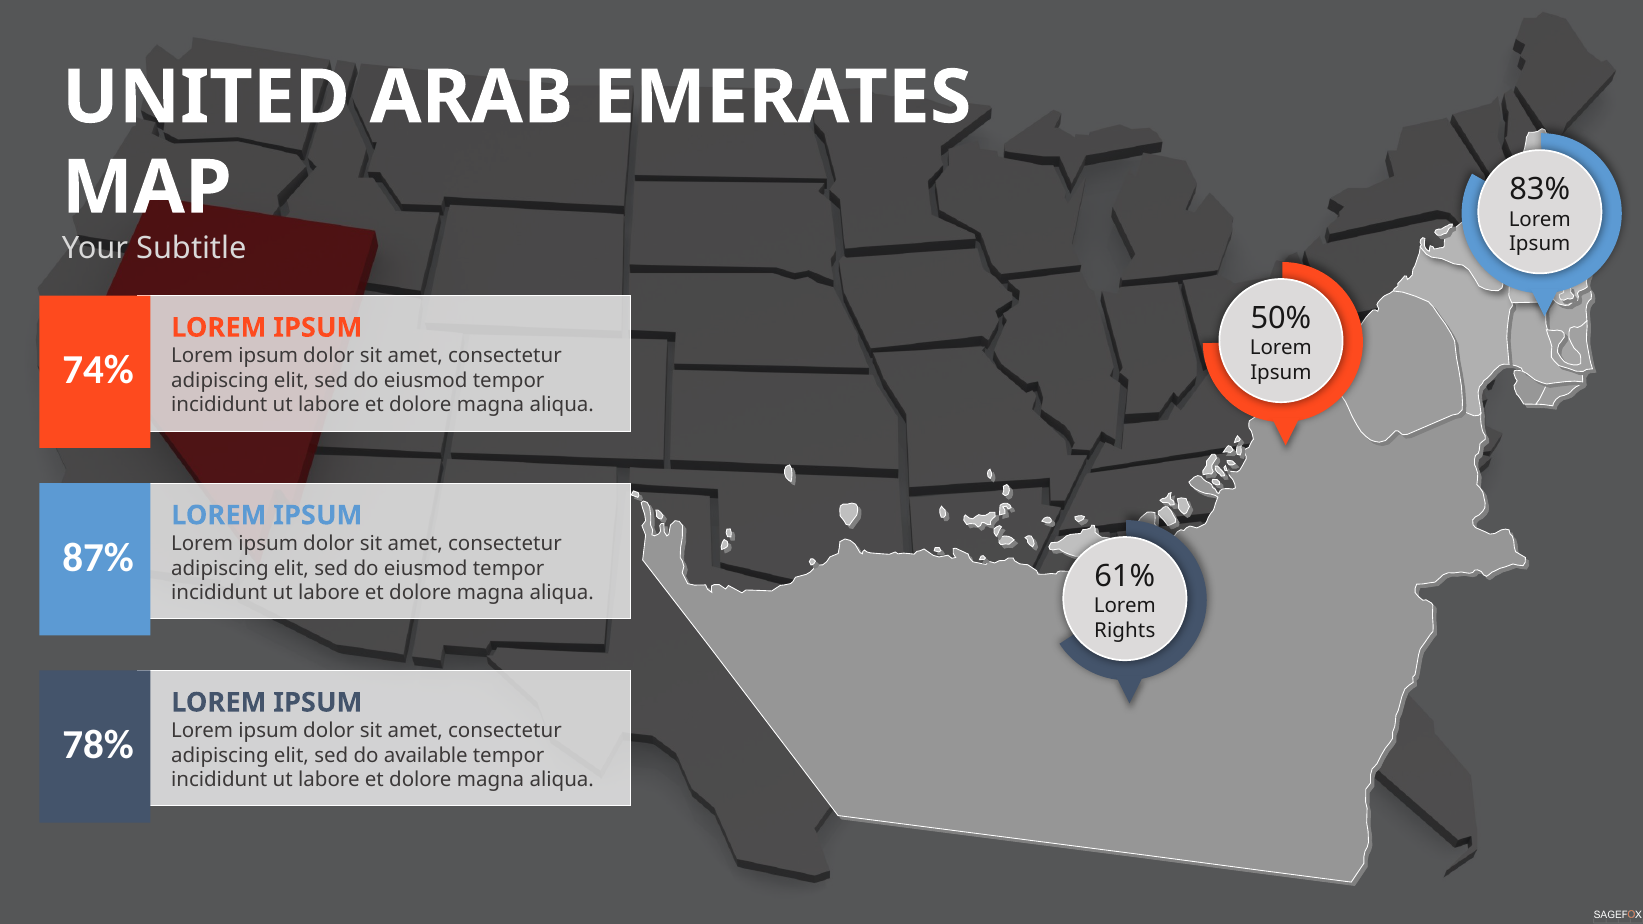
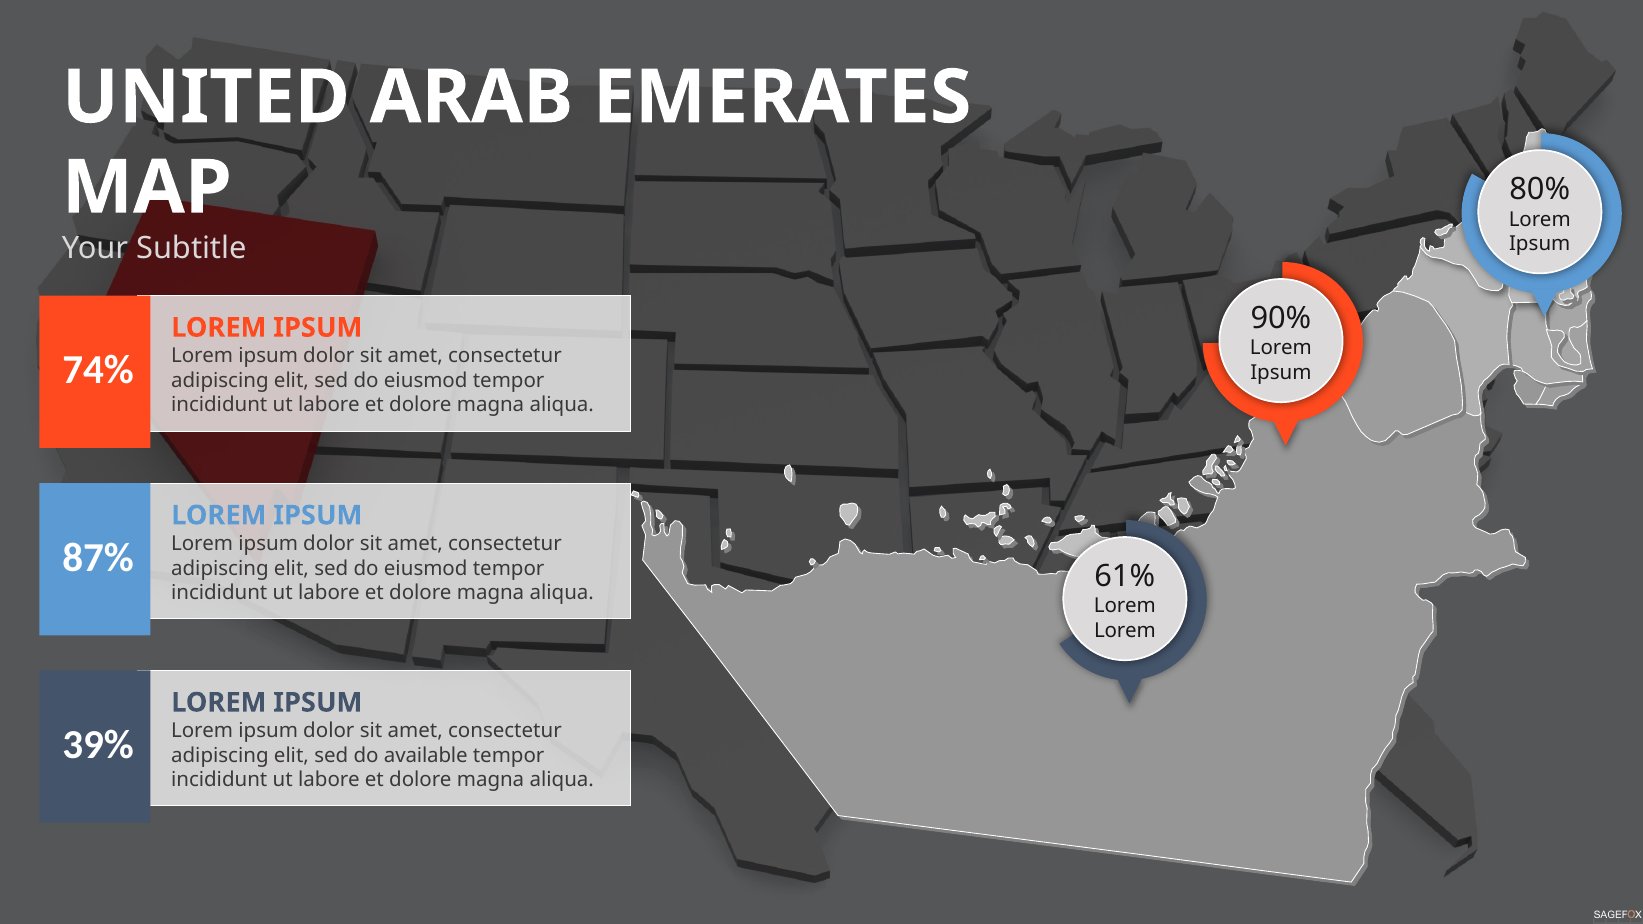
83%: 83% -> 80%
50%: 50% -> 90%
Rights at (1125, 631): Rights -> Lorem
78%: 78% -> 39%
